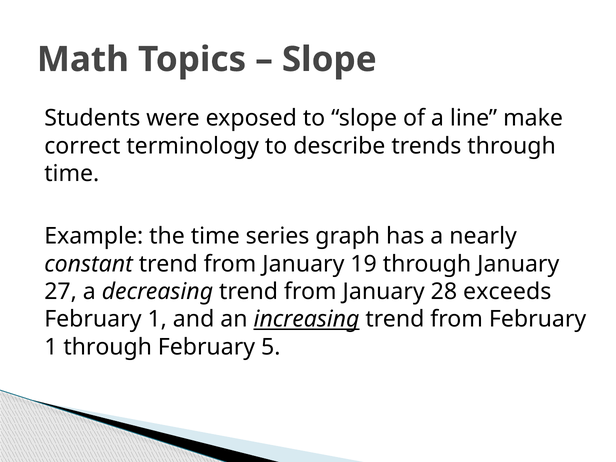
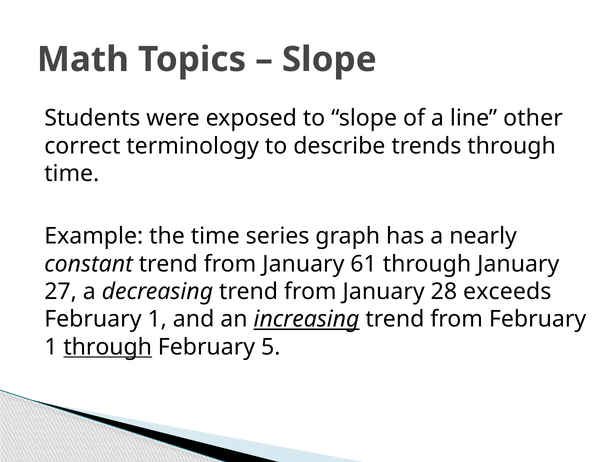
make: make -> other
19: 19 -> 61
through at (108, 347) underline: none -> present
